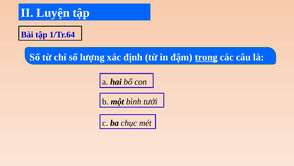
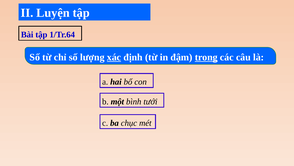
xác underline: none -> present
